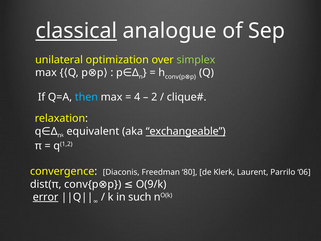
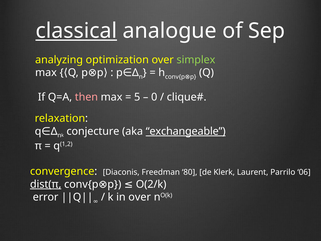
unilateral: unilateral -> analyzing
then colour: light blue -> pink
4: 4 -> 5
2: 2 -> 0
equivalent: equivalent -> conjecture
dist(π underline: none -> present
O(9/k: O(9/k -> O(2/k
error underline: present -> none
in such: such -> over
